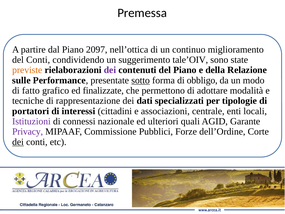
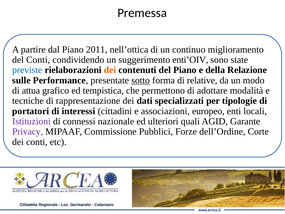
2097: 2097 -> 2011
tale’OIV: tale’OIV -> enti’OIV
previste colour: orange -> blue
dei at (110, 70) colour: purple -> orange
obbligo: obbligo -> relative
fatto: fatto -> attua
finalizzate: finalizzate -> tempistica
centrale: centrale -> europeo
dei at (18, 142) underline: present -> none
